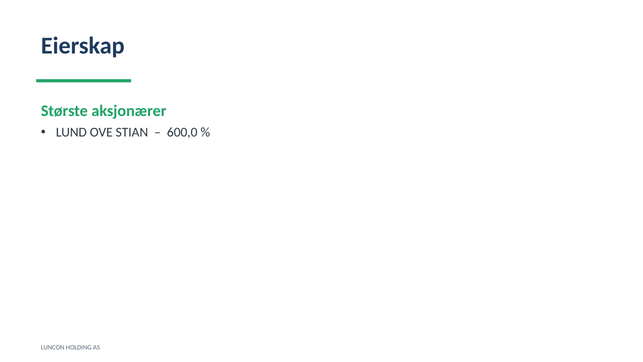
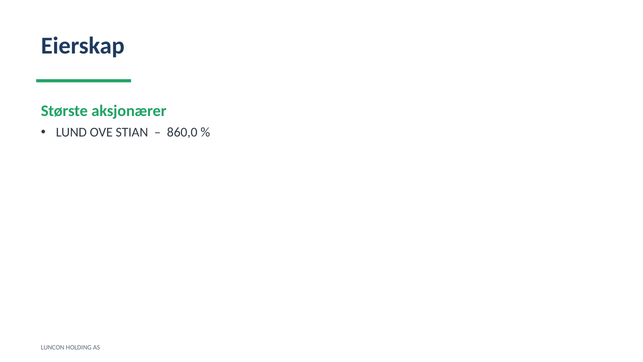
600,0: 600,0 -> 860,0
